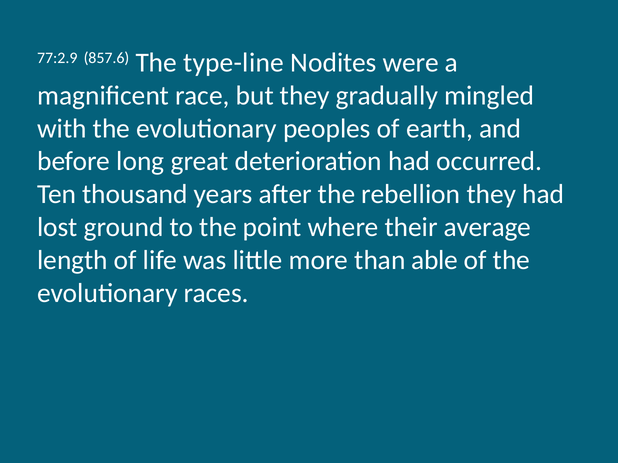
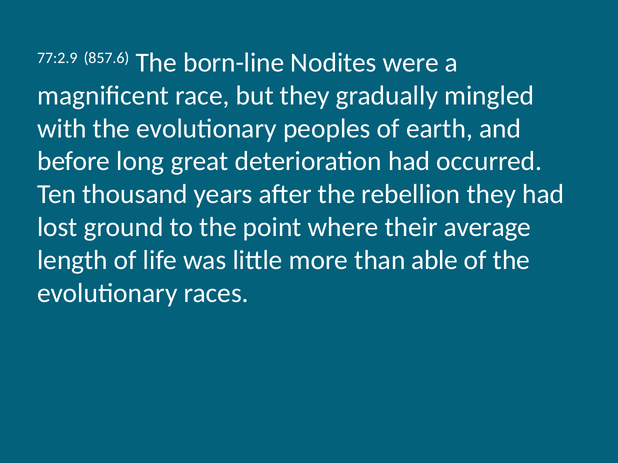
type-line: type-line -> born-line
